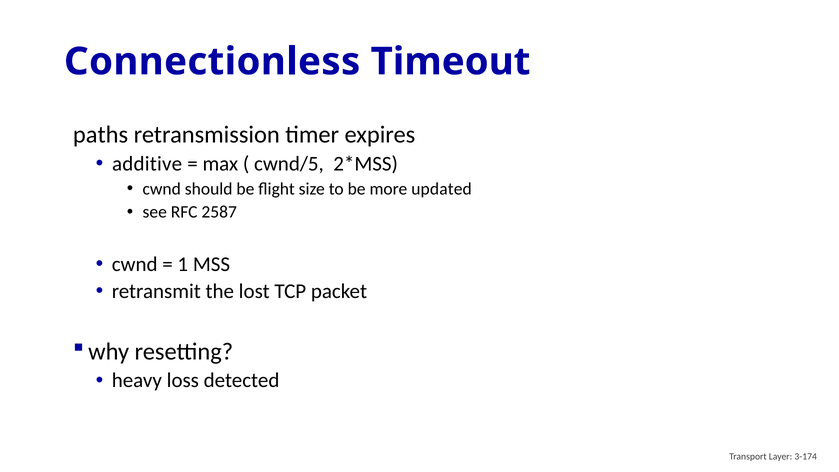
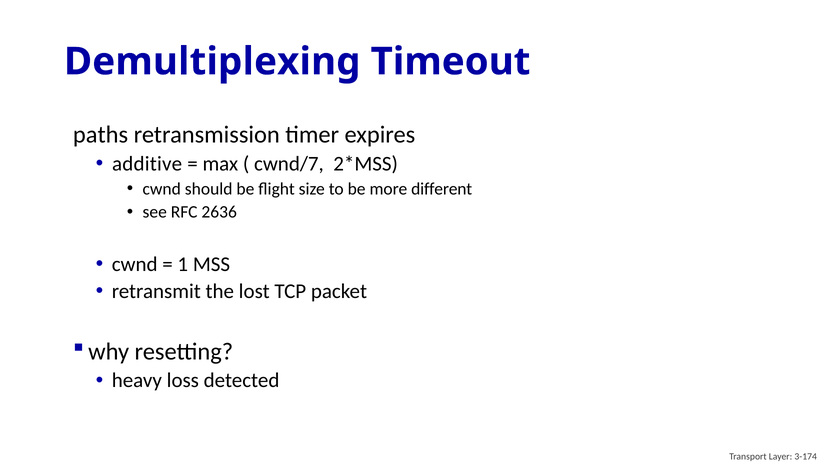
Connectionless: Connectionless -> Demultiplexing
cwnd/5: cwnd/5 -> cwnd/7
updated: updated -> different
2587: 2587 -> 2636
